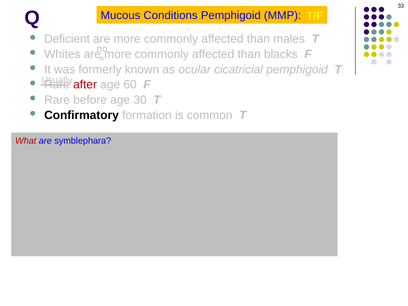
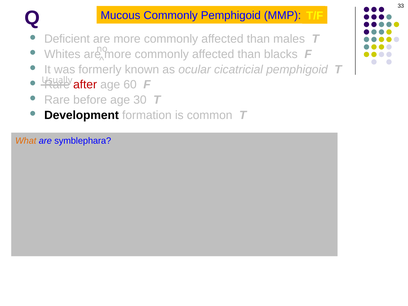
Mucous Conditions: Conditions -> Commonly
Confirmatory: Confirmatory -> Development
What at (26, 141) colour: red -> orange
